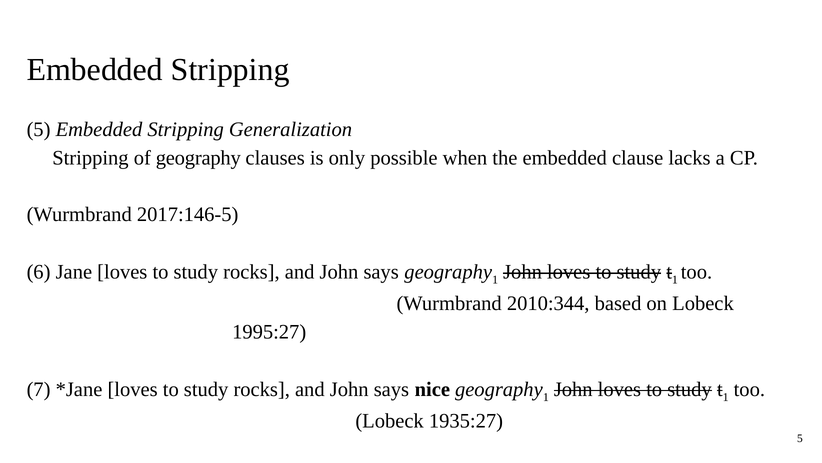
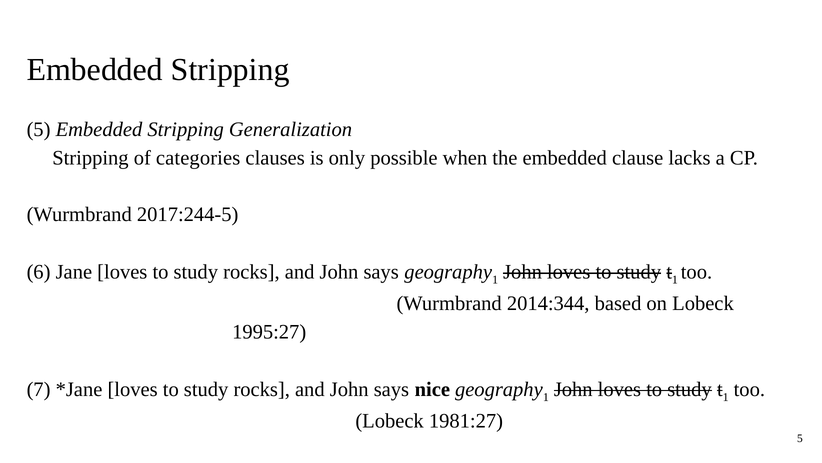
of geography: geography -> categories
2017:146-5: 2017:146-5 -> 2017:244-5
2010:344: 2010:344 -> 2014:344
1935:27: 1935:27 -> 1981:27
